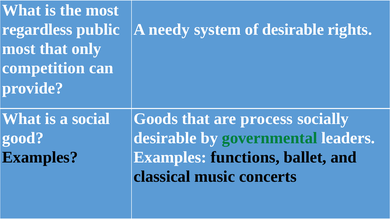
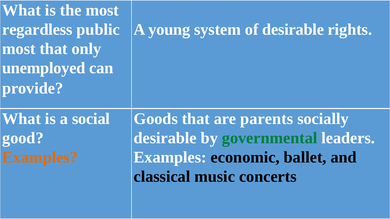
needy: needy -> young
competition: competition -> unemployed
process: process -> parents
Examples at (40, 158) colour: black -> orange
functions: functions -> economic
